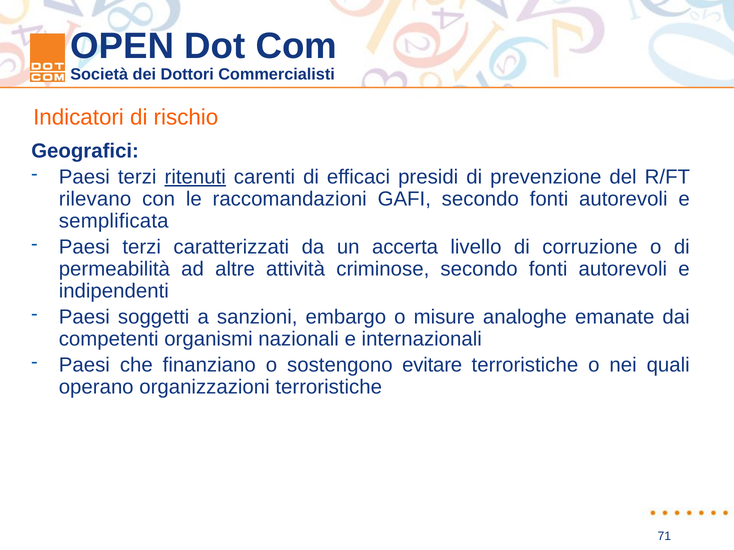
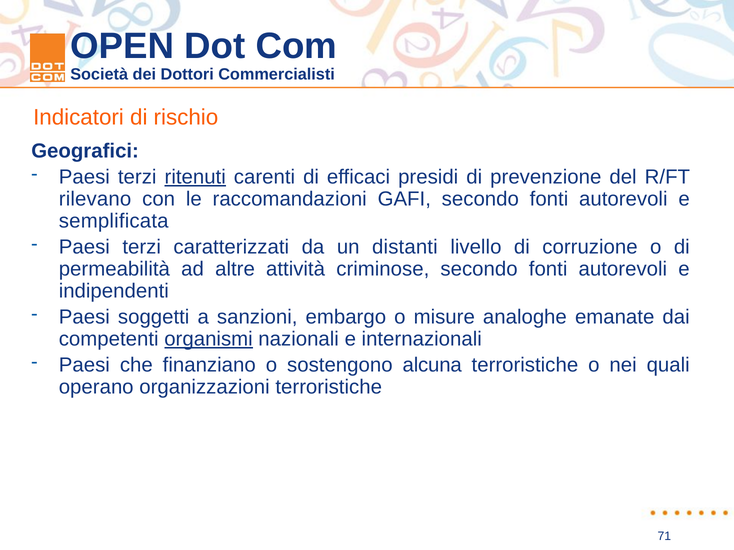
accerta: accerta -> distanti
organismi underline: none -> present
evitare: evitare -> alcuna
